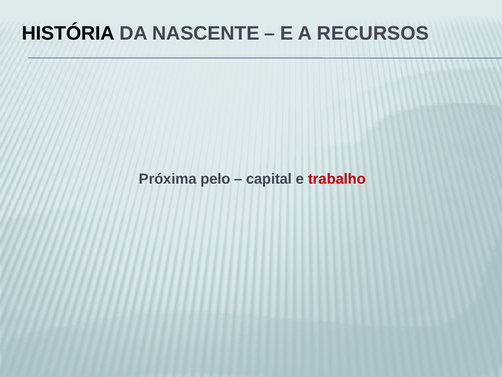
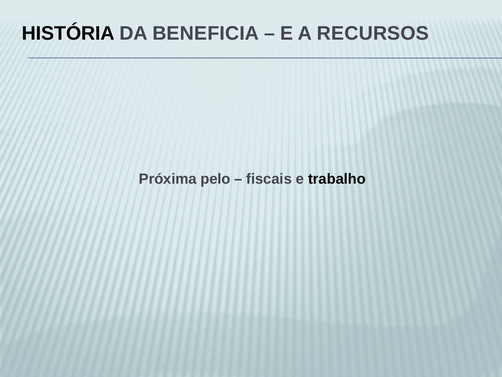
NASCENTE: NASCENTE -> BENEFICIA
capital: capital -> fiscais
trabalho colour: red -> black
